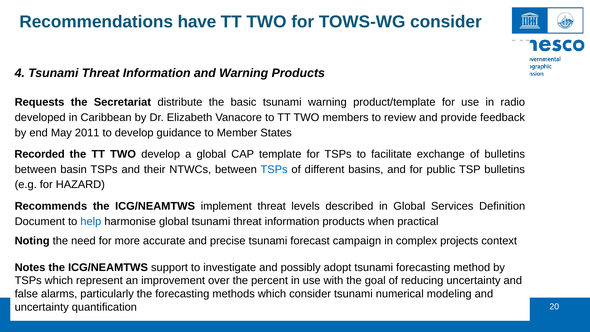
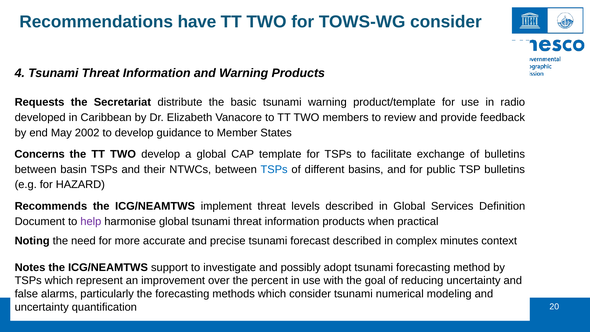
2011: 2011 -> 2002
Recorded: Recorded -> Concerns
help colour: blue -> purple
forecast campaign: campaign -> described
projects: projects -> minutes
